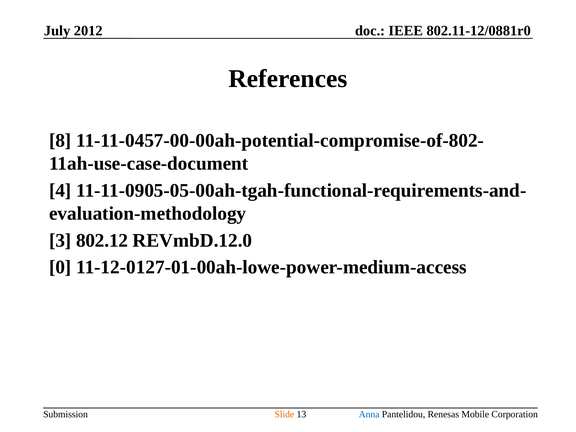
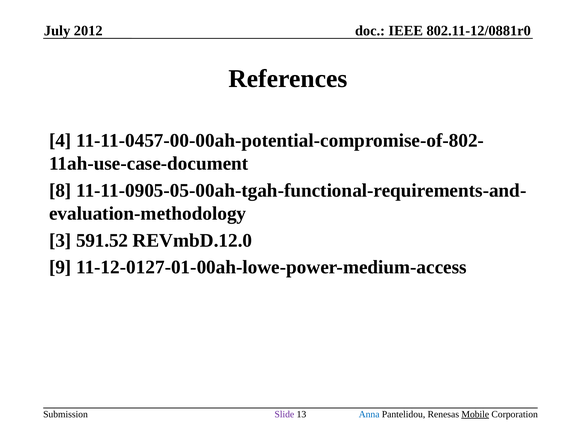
8: 8 -> 4
4: 4 -> 8
802.12: 802.12 -> 591.52
0: 0 -> 9
Slide colour: orange -> purple
Mobile underline: none -> present
